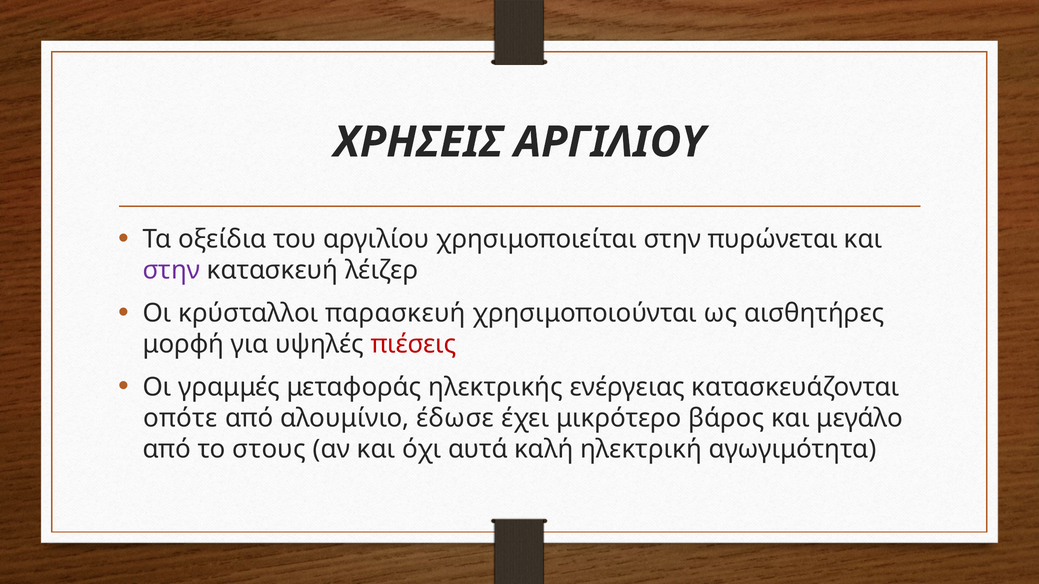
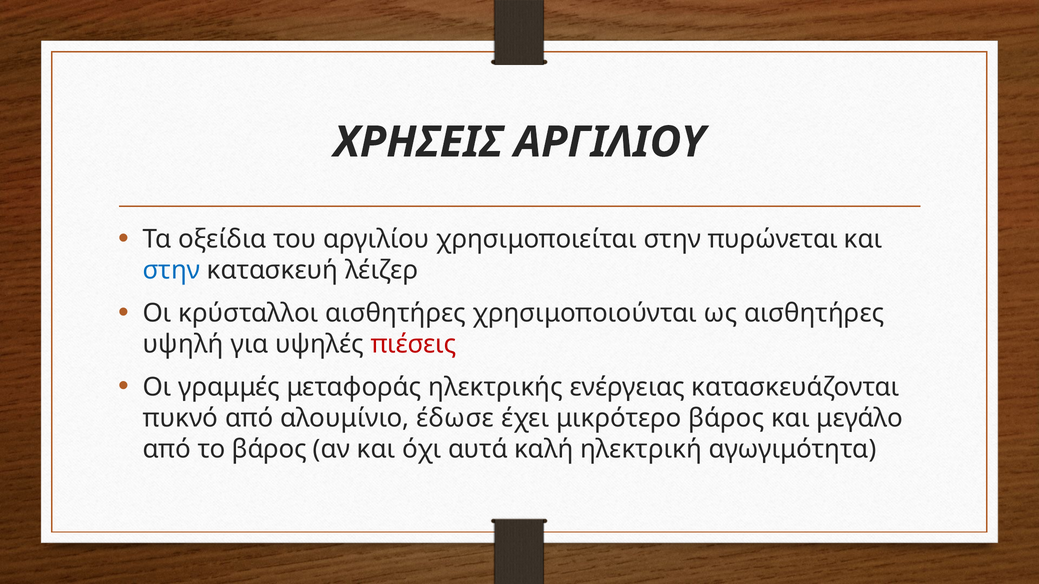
στην at (171, 270) colour: purple -> blue
κρύσταλλοι παρασκευή: παρασκευή -> αισθητήρες
μορφή: μορφή -> υψηλή
οπότε: οπότε -> πυκνό
το στους: στους -> βάρος
